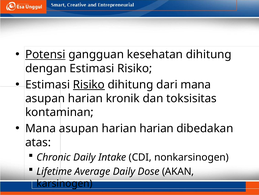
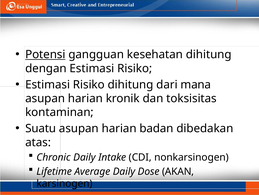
Risiko at (89, 84) underline: present -> none
Mana at (41, 128): Mana -> Suatu
harian harian: harian -> badan
